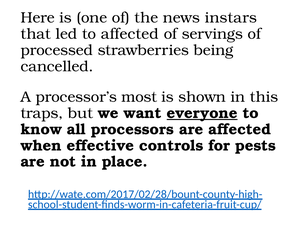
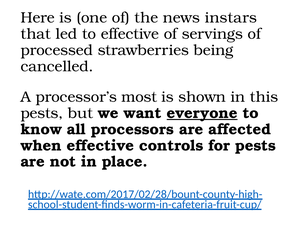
to affected: affected -> effective
traps at (42, 113): traps -> pests
